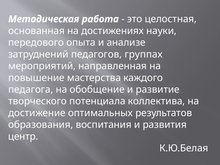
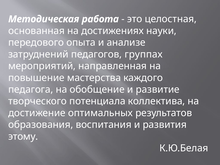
центр: центр -> этому
